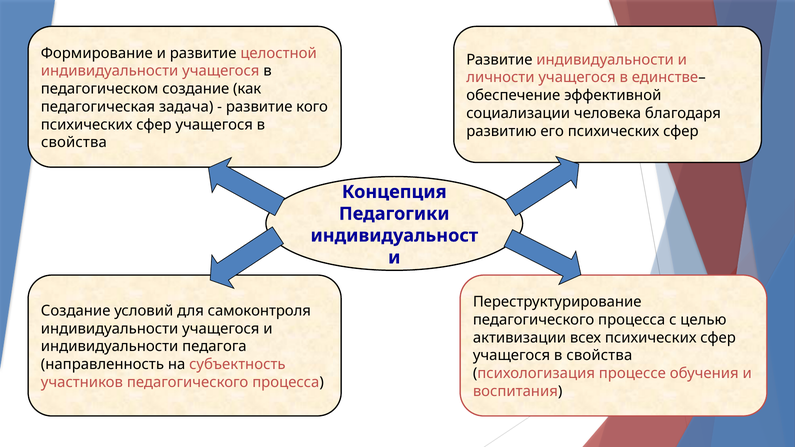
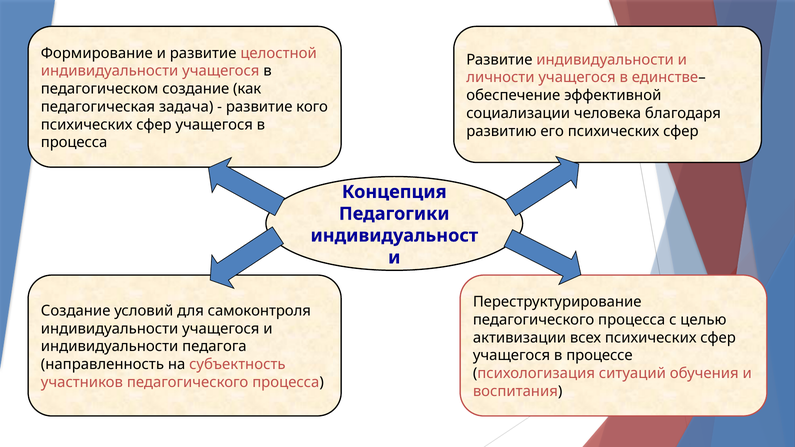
свойства at (74, 143): свойства -> процесса
свойства at (599, 356): свойства -> процессе
процессе: процессе -> ситуаций
